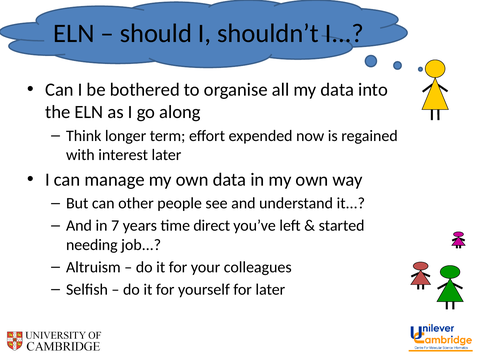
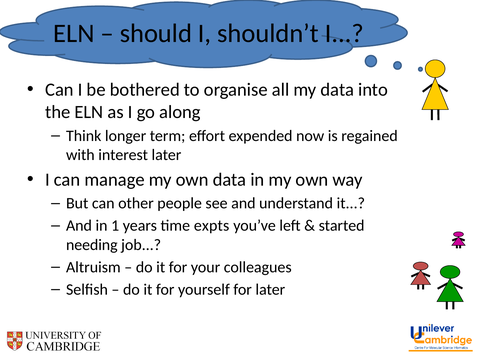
7: 7 -> 1
direct: direct -> expts
